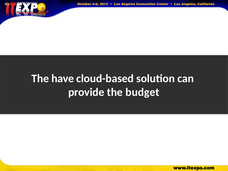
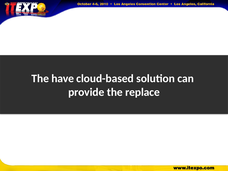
budget: budget -> replace
